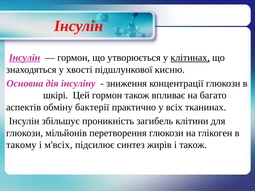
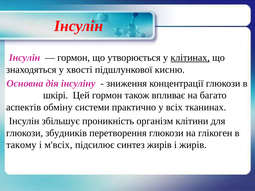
Інсулін at (25, 58) underline: present -> none
бактерії: бактерії -> системи
загибель: загибель -> організм
мільйонів: мільйонів -> збудників
і також: також -> жирів
